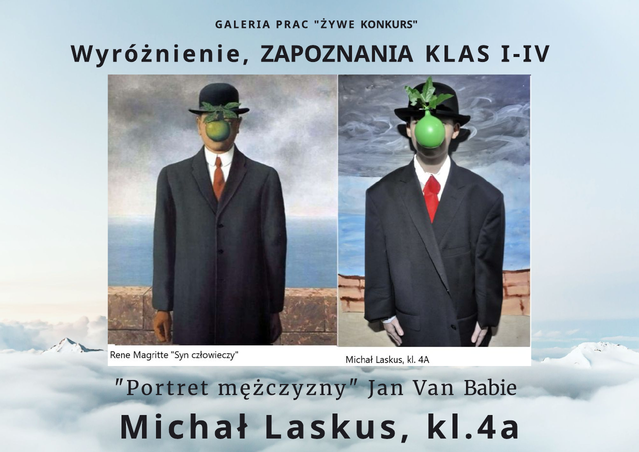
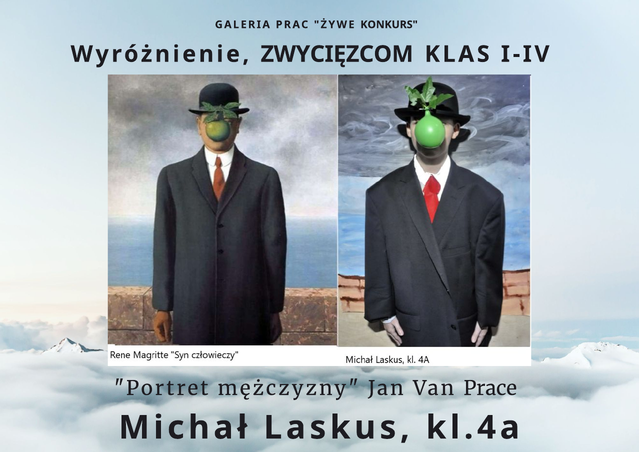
ZAPOZNANIA: ZAPOZNANIA -> ZWYCIĘZCOM
Babie: Babie -> Prace
